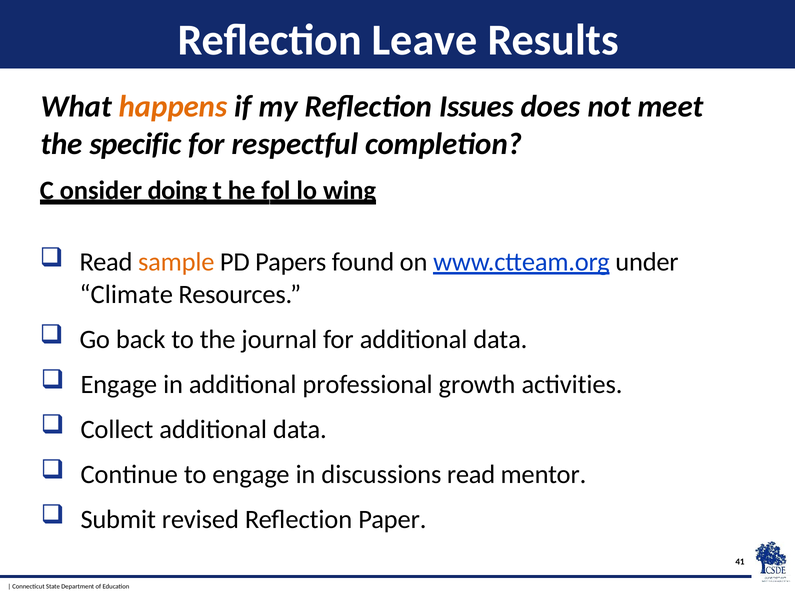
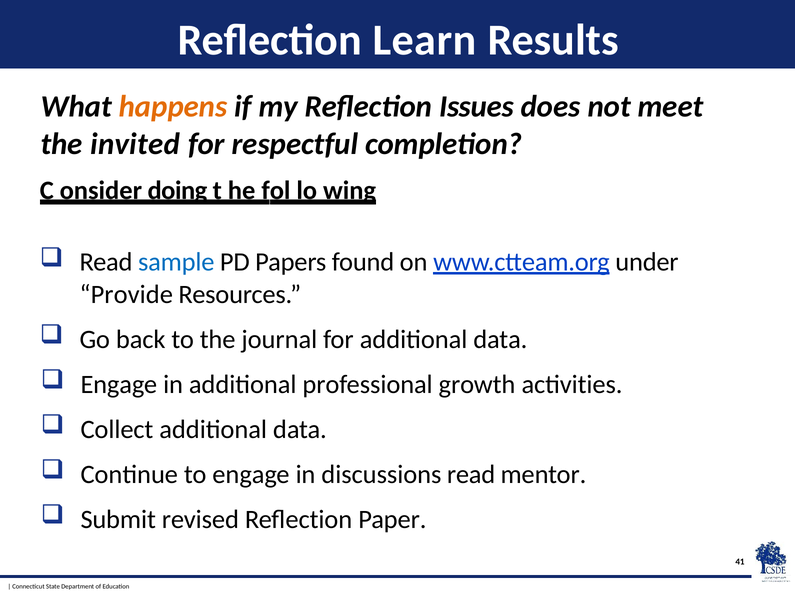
Leave: Leave -> Learn
specific: specific -> invited
sample colour: orange -> blue
Climate: Climate -> Provide
